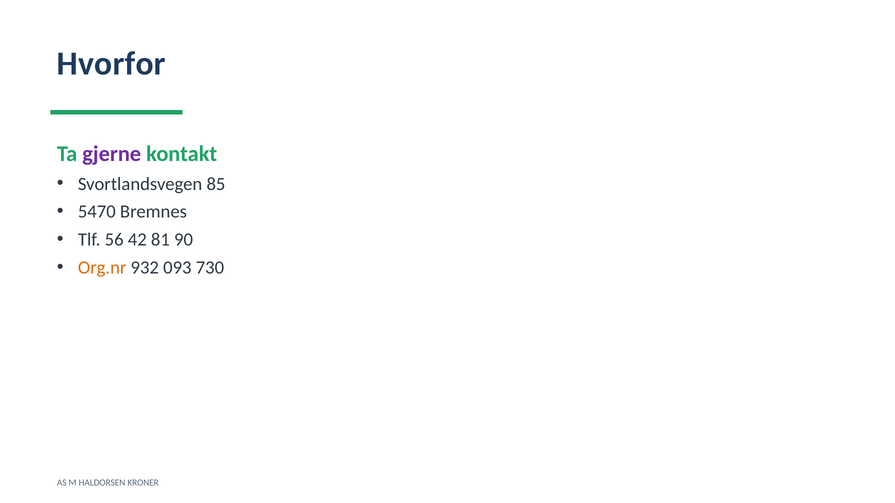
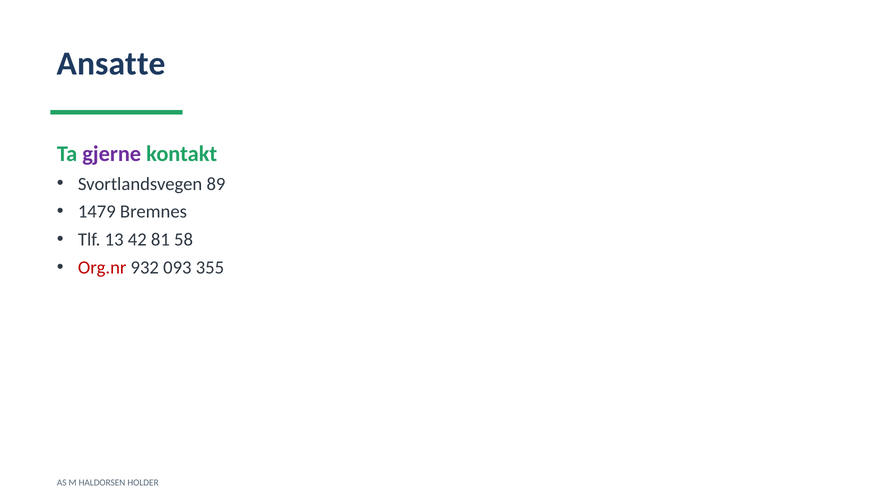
Hvorfor: Hvorfor -> Ansatte
85: 85 -> 89
5470: 5470 -> 1479
56: 56 -> 13
90: 90 -> 58
Org.nr colour: orange -> red
730: 730 -> 355
KRONER: KRONER -> HOLDER
